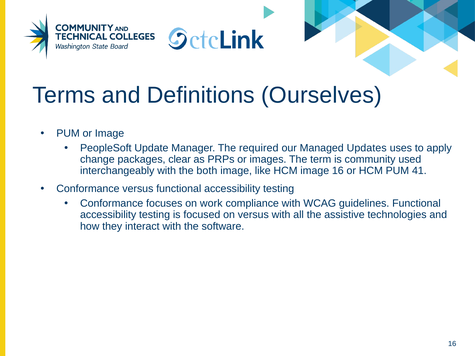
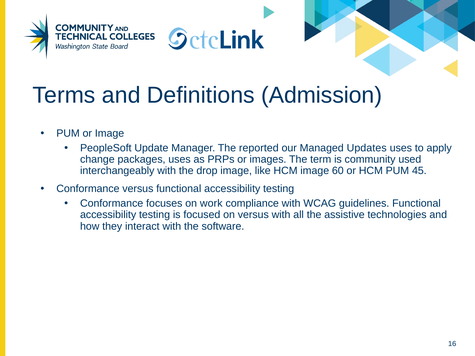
Ourselves: Ourselves -> Admission
required: required -> reported
packages clear: clear -> uses
both: both -> drop
image 16: 16 -> 60
41: 41 -> 45
